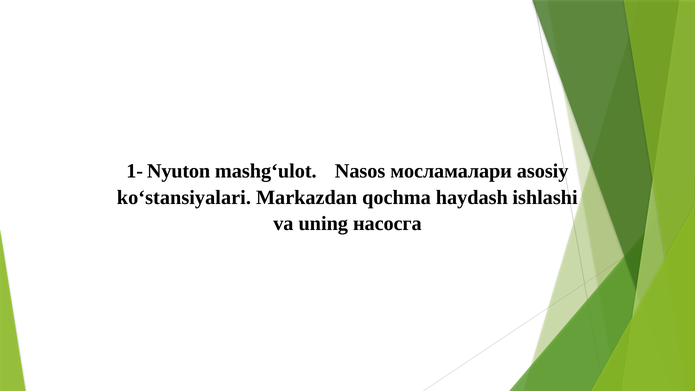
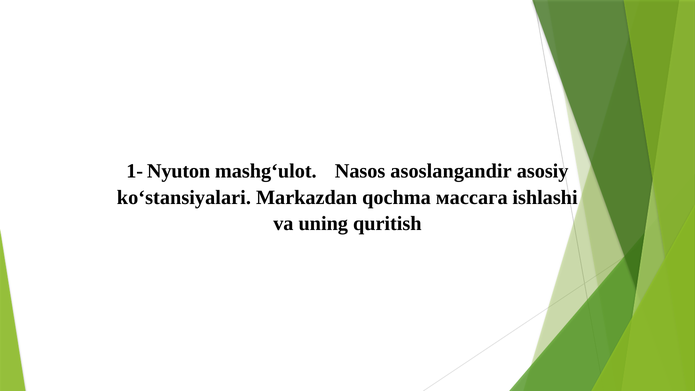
мосламалари: мосламалари -> asoslangandir
haydash: haydash -> массага
насосга: насосга -> quritish
